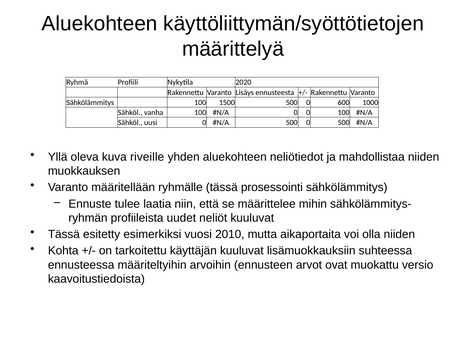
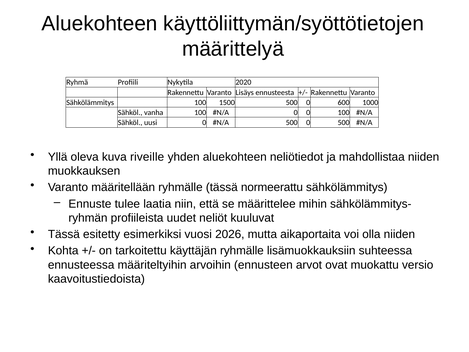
prosessointi: prosessointi -> normeerattu
2010: 2010 -> 2026
käyttäjän kuuluvat: kuuluvat -> ryhmälle
